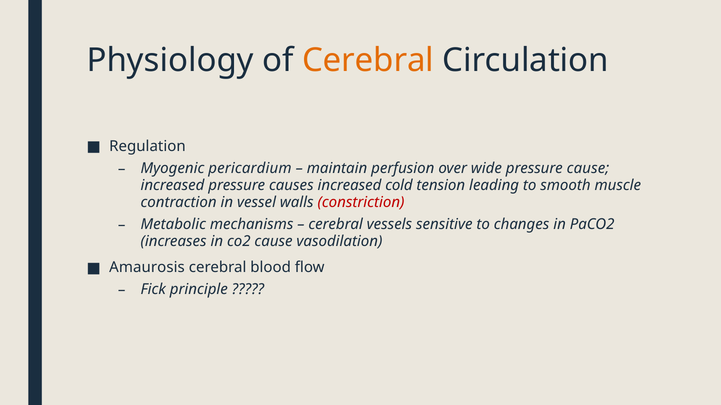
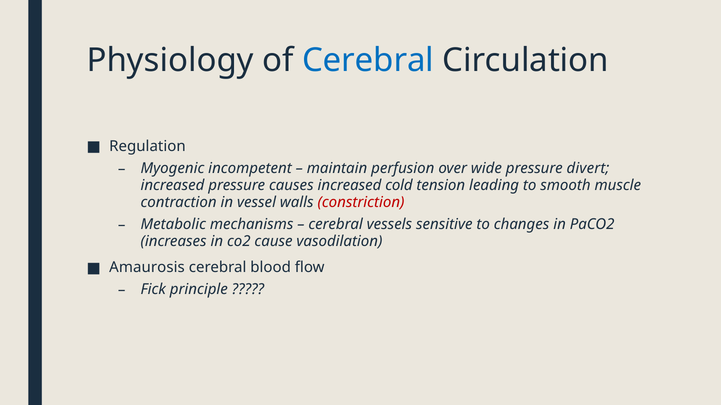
Cerebral at (368, 61) colour: orange -> blue
pericardium: pericardium -> incompetent
pressure cause: cause -> divert
